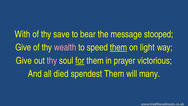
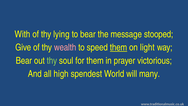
save: save -> lying
Give at (24, 60): Give -> Bear
thy at (52, 60) colour: pink -> light green
for underline: present -> none
died: died -> high
spendest Them: Them -> World
